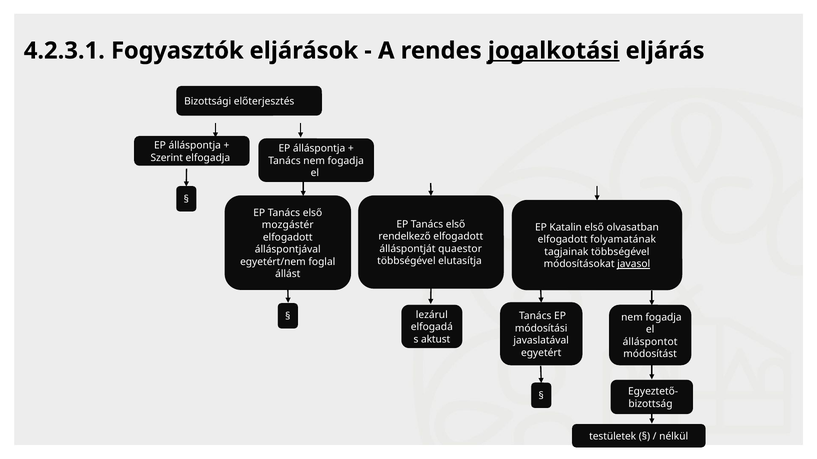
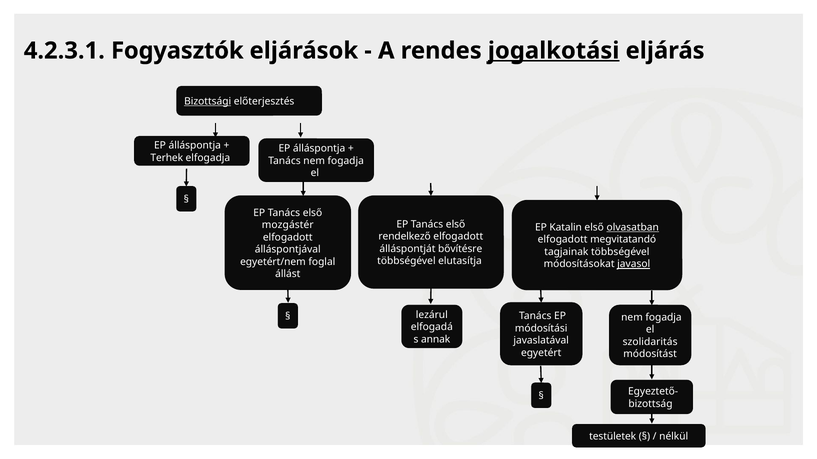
Bizottsági underline: none -> present
Szerint: Szerint -> Terhek
olvasatban underline: none -> present
folyamatának: folyamatának -> megvitatandó
quaestor: quaestor -> bővítésre
aktust: aktust -> annak
álláspontot: álláspontot -> szolidaritás
